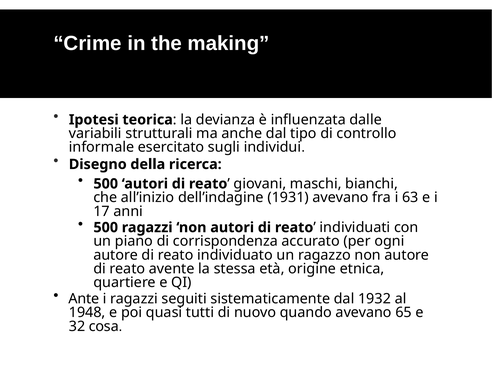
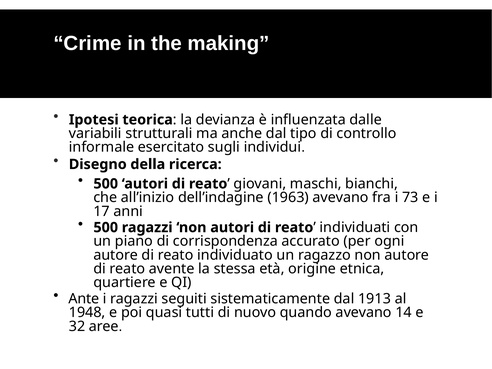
1931: 1931 -> 1963
63: 63 -> 73
1932: 1932 -> 1913
65: 65 -> 14
cosa: cosa -> aree
